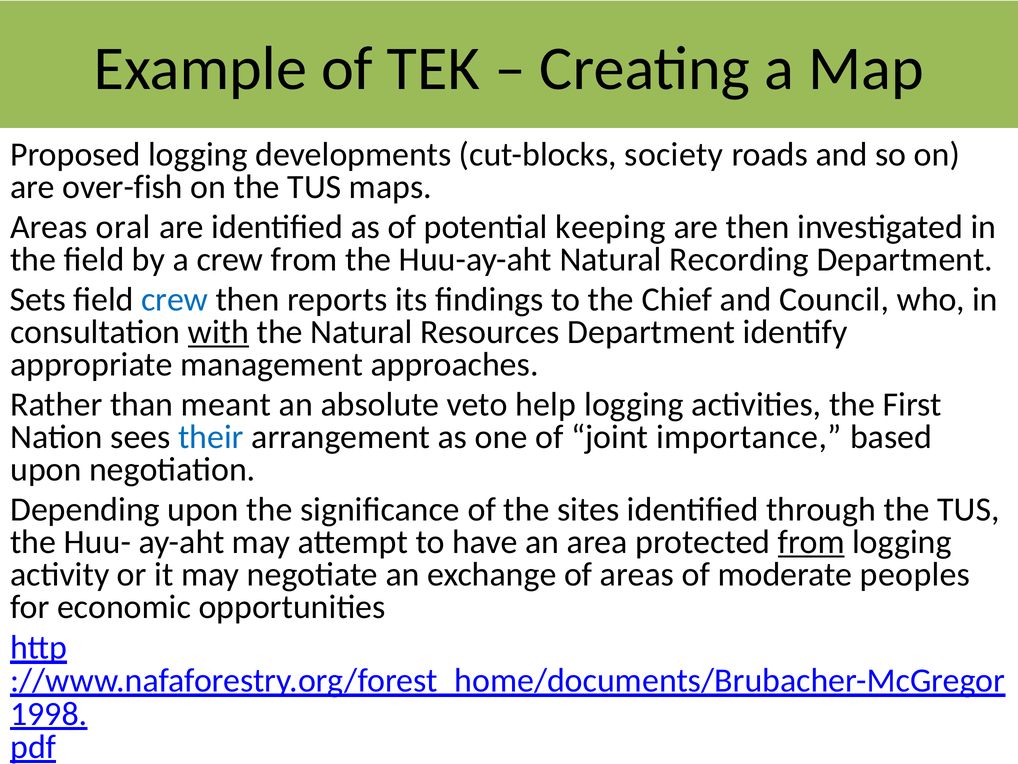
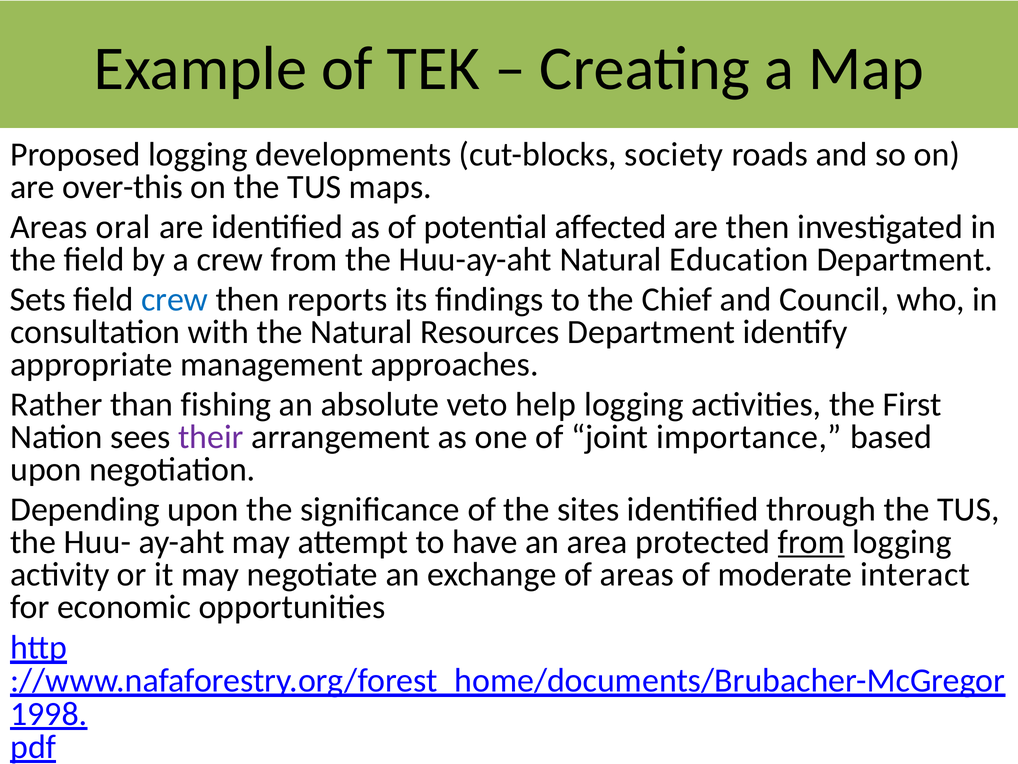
over-fish: over-fish -> over-this
keeping: keeping -> affected
Recording: Recording -> Education
with underline: present -> none
meant: meant -> fishing
their colour: blue -> purple
peoples: peoples -> interact
